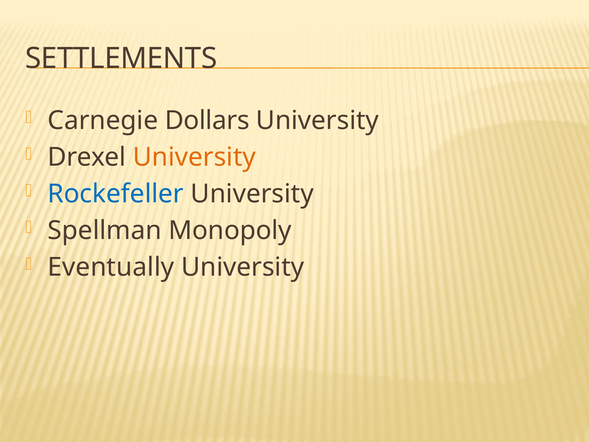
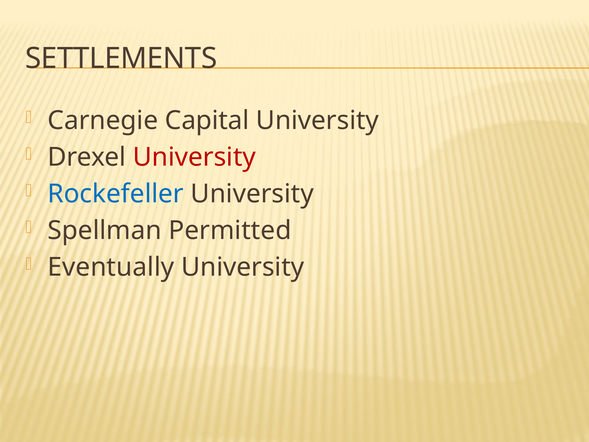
Dollars: Dollars -> Capital
University at (194, 157) colour: orange -> red
Monopoly: Monopoly -> Permitted
